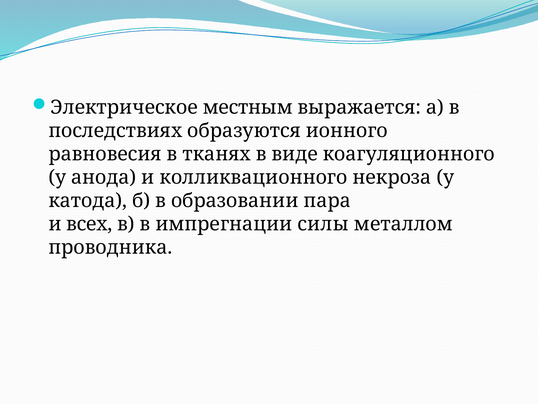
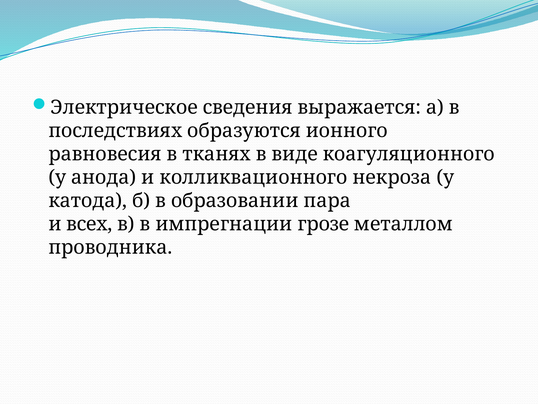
местным: местным -> сведения
силы: силы -> грозе
